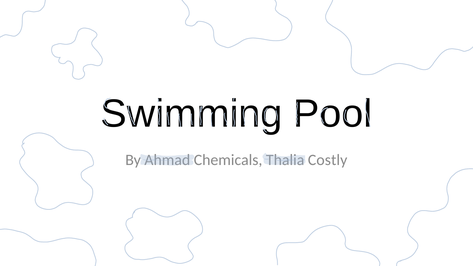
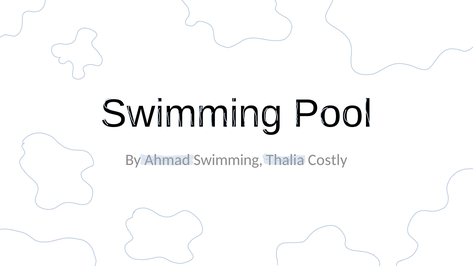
Chemicals at (228, 160): Chemicals -> Swimming
